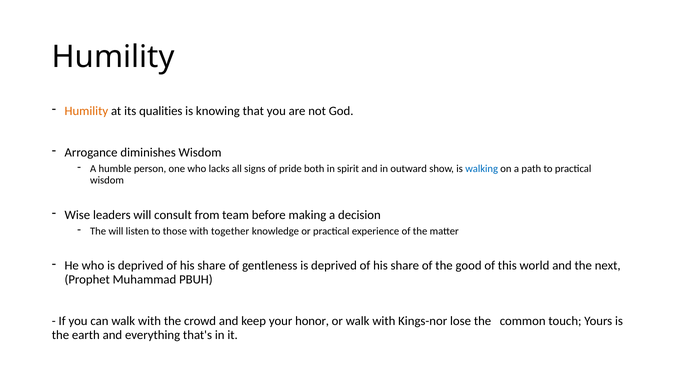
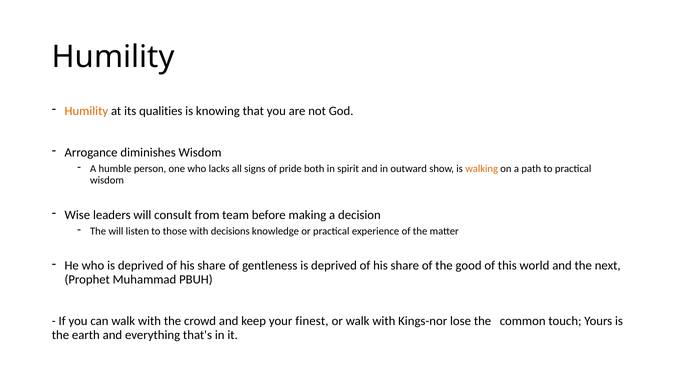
walking colour: blue -> orange
together: together -> decisions
honor: honor -> finest
